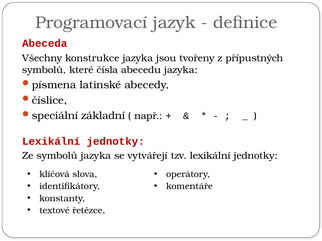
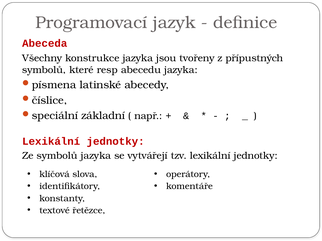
čísla: čísla -> resp
